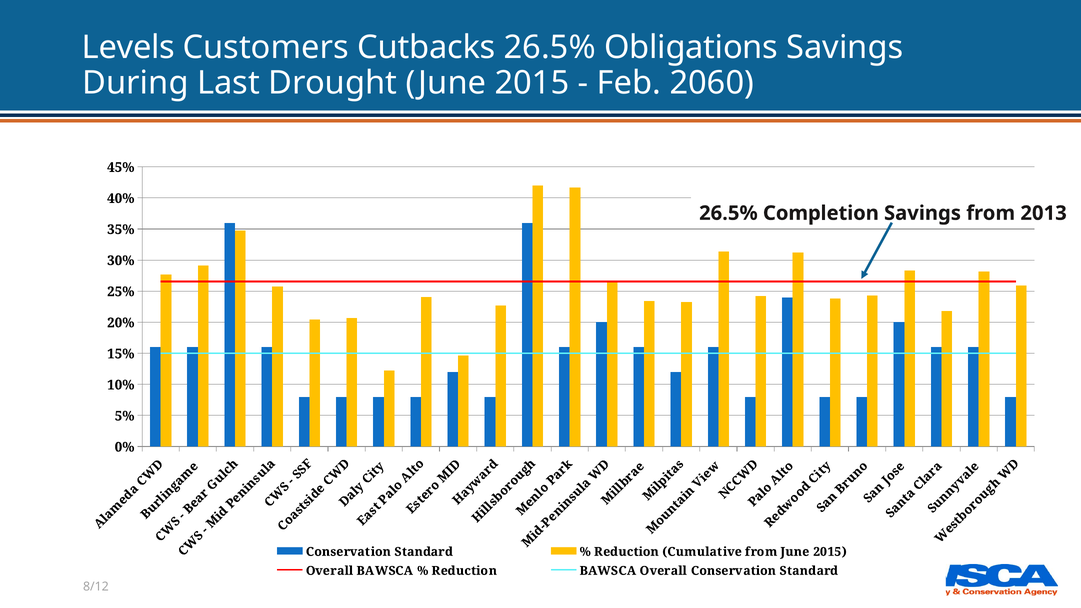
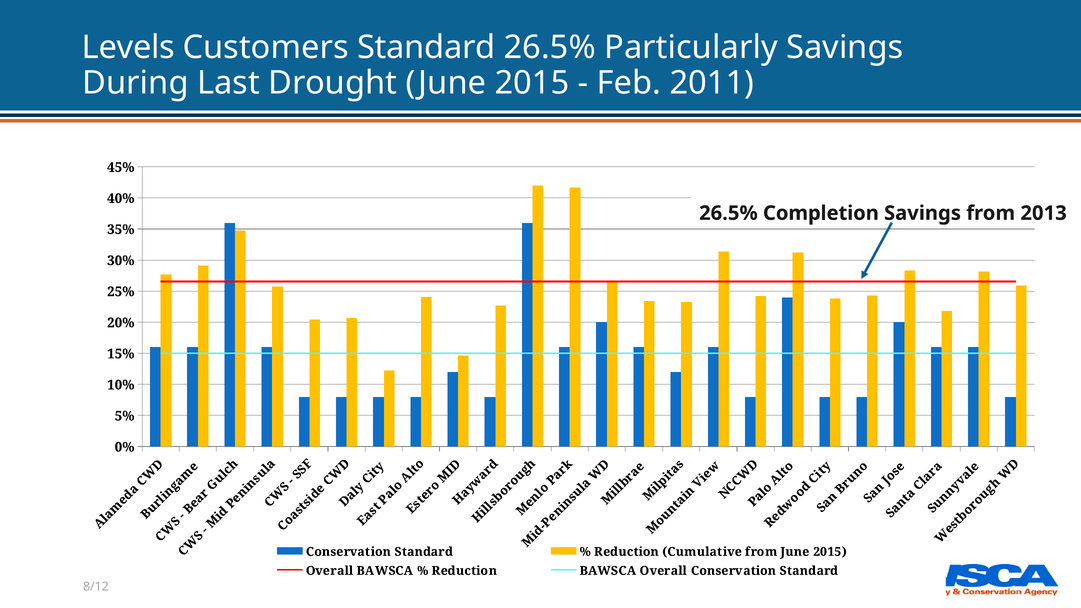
Customers Cutbacks: Cutbacks -> Standard
Obligations: Obligations -> Particularly
2060: 2060 -> 2011
